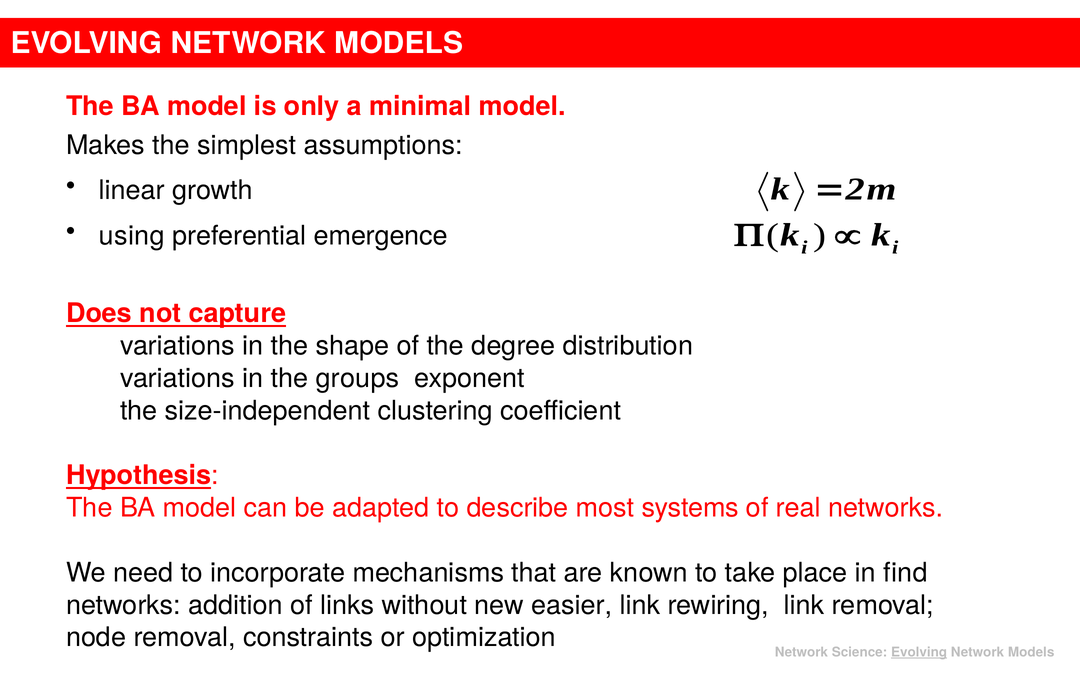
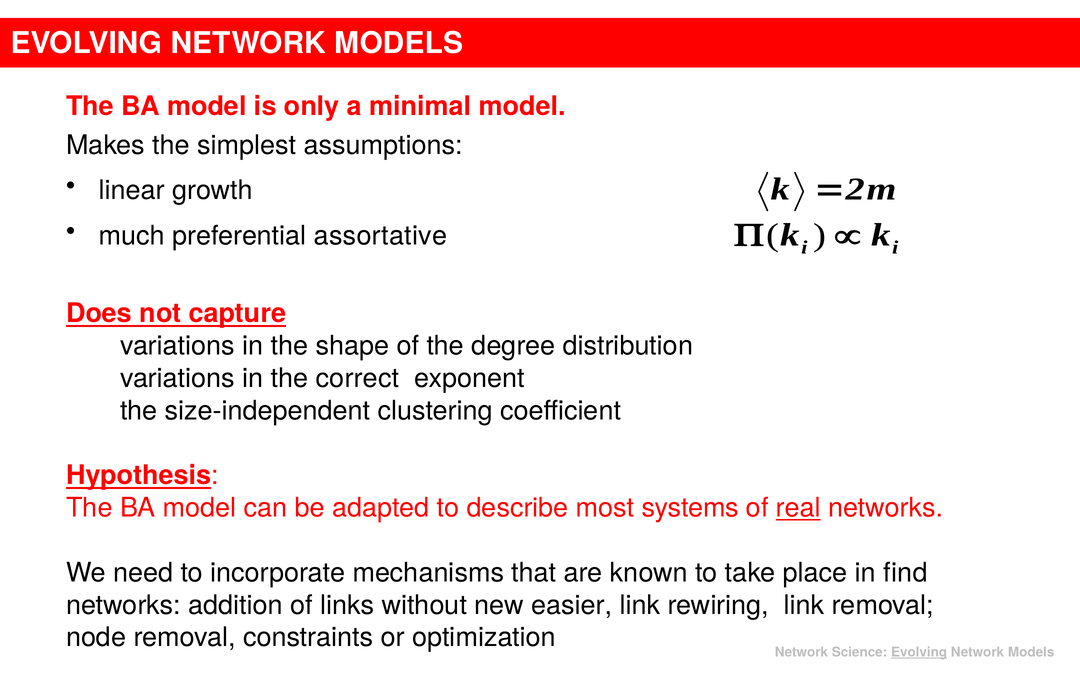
using: using -> much
emergence: emergence -> assortative
groups: groups -> correct
real underline: none -> present
